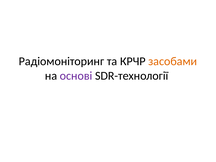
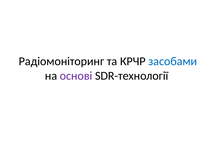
засобами colour: orange -> blue
